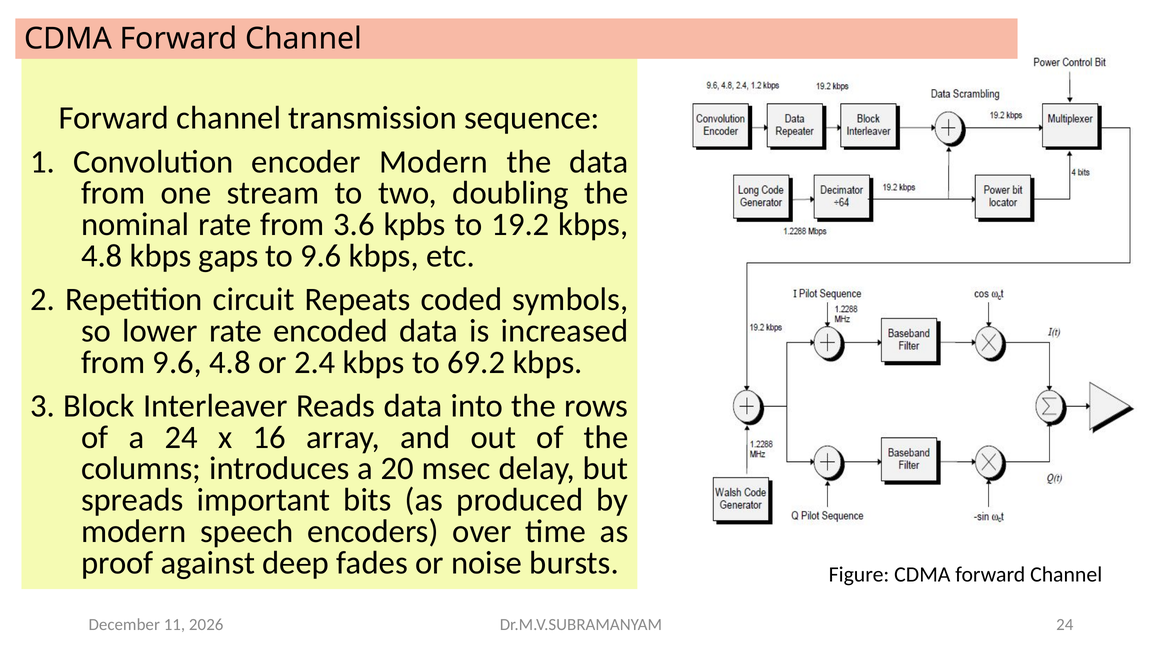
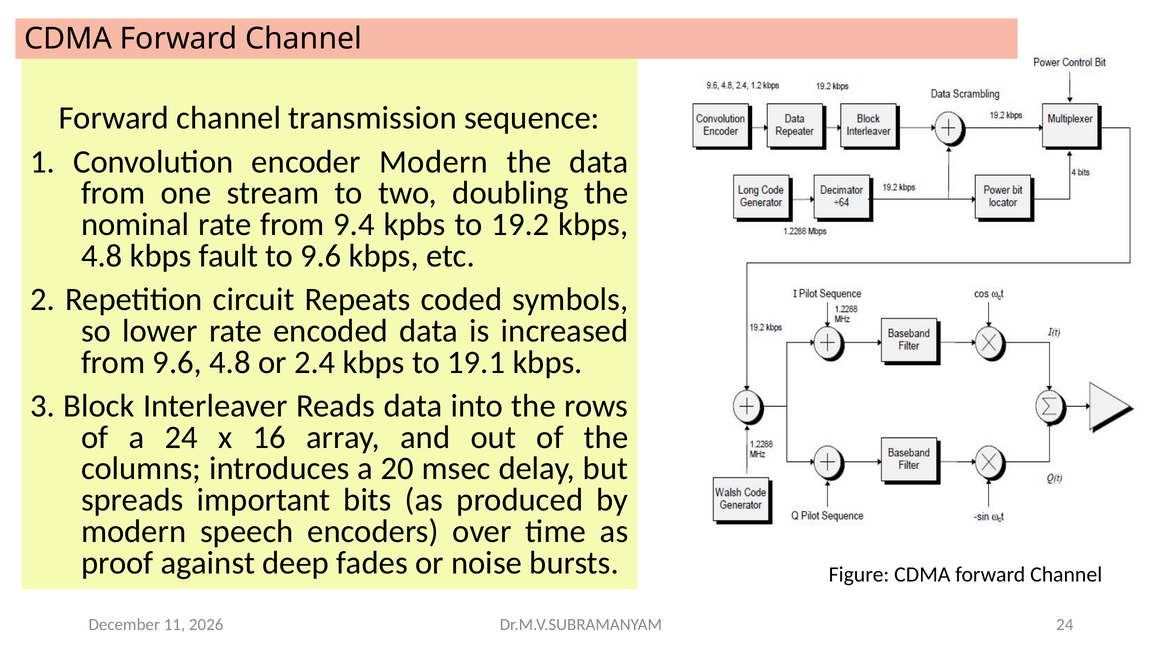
3.6: 3.6 -> 9.4
gaps: gaps -> fault
69.2: 69.2 -> 19.1
